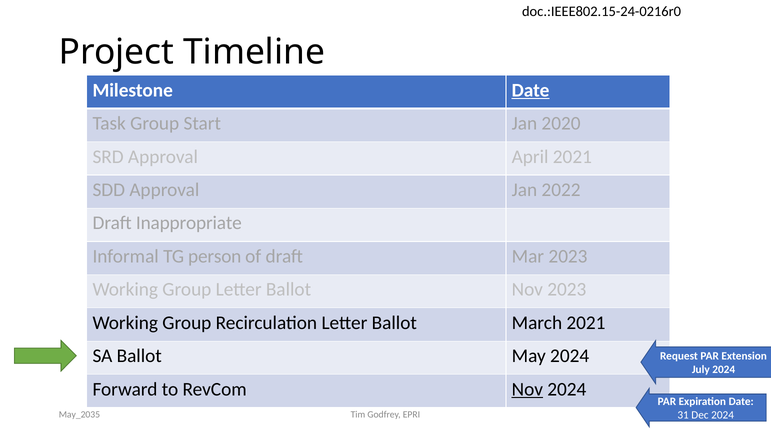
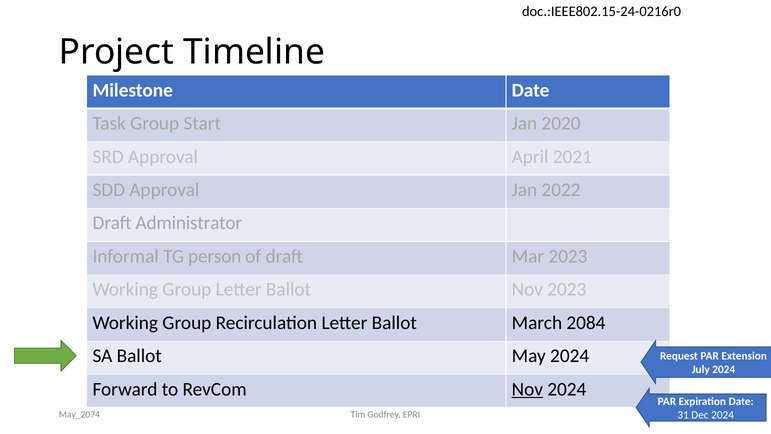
Date at (531, 90) underline: present -> none
Inappropriate: Inappropriate -> Administrator
March 2021: 2021 -> 2084
May_2035: May_2035 -> May_2074
